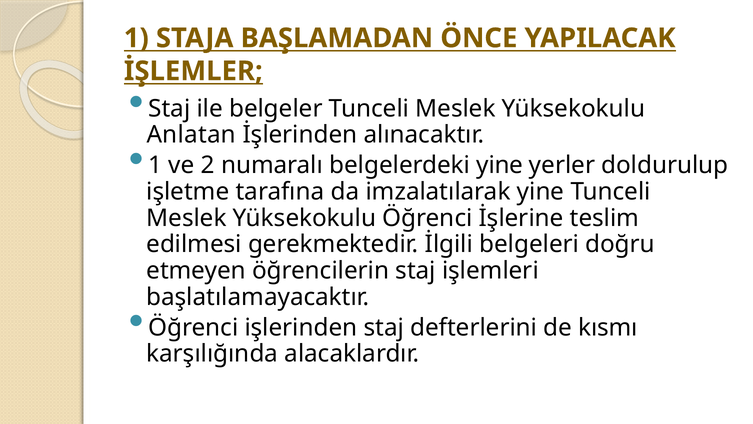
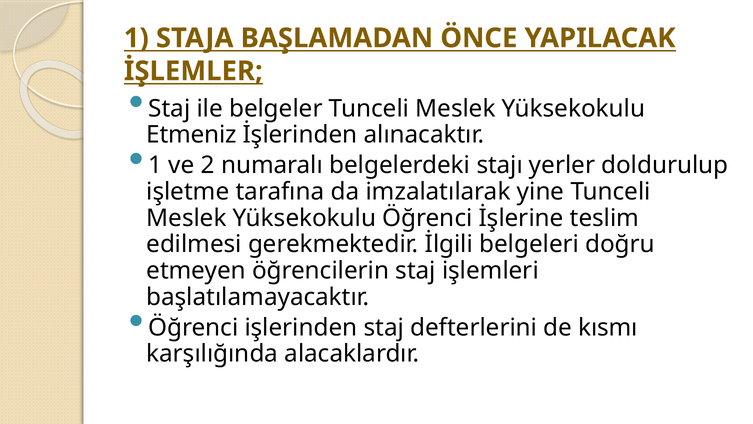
Anlatan: Anlatan -> Etmeniz
belgelerdeki yine: yine -> stajı
